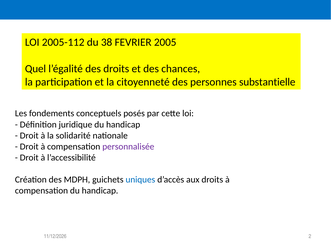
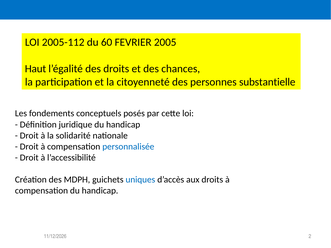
38: 38 -> 60
Quel: Quel -> Haut
personnalisée colour: purple -> blue
